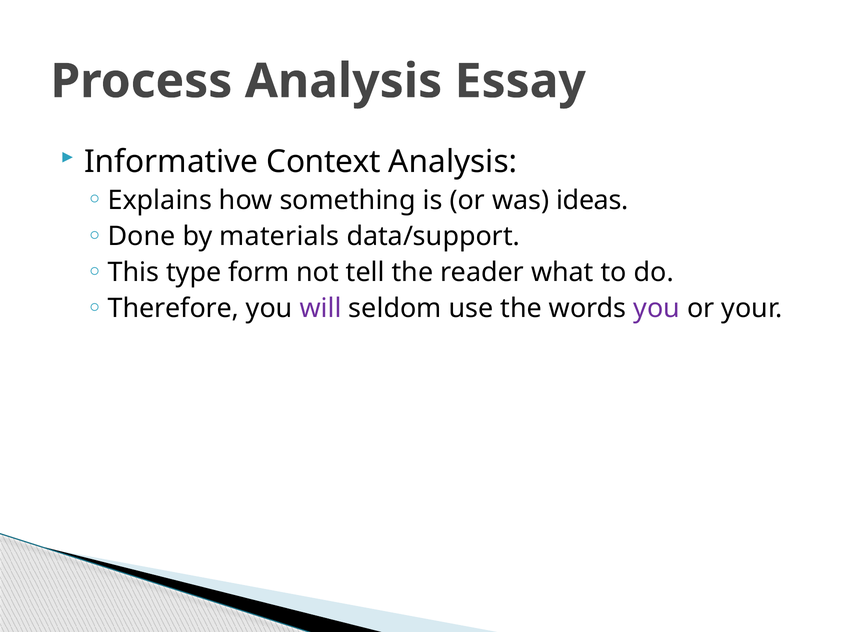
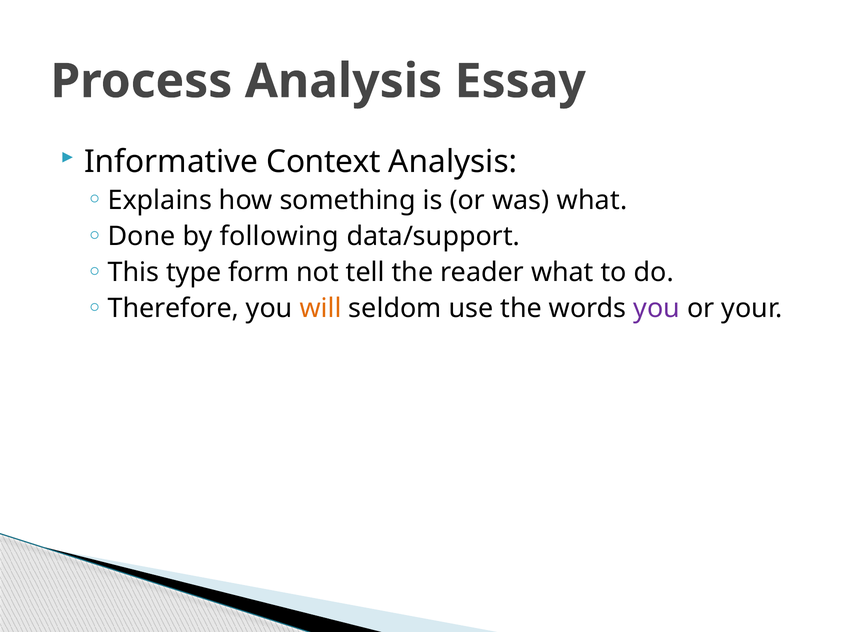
was ideas: ideas -> what
materials: materials -> following
will colour: purple -> orange
